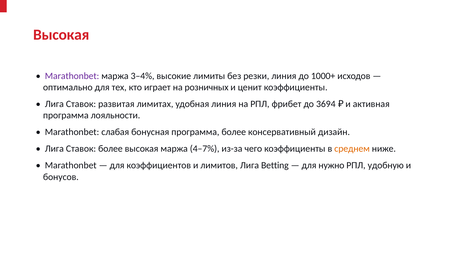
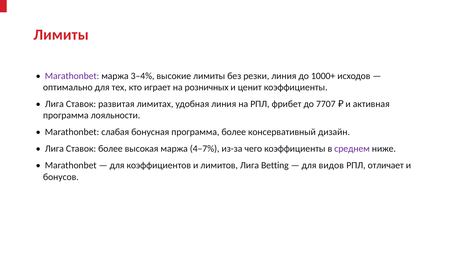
Высокая at (61, 35): Высокая -> Лимиты
3694: 3694 -> 7707
среднем colour: orange -> purple
нужно: нужно -> видов
удобную: удобную -> отличает
